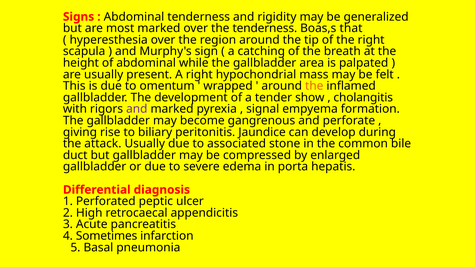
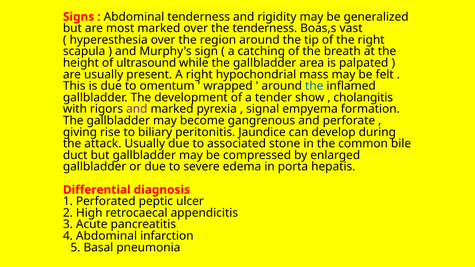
that: that -> vast
of abdominal: abdominal -> ultrasound
the at (314, 86) colour: orange -> blue
4 Sometimes: Sometimes -> Abdominal
